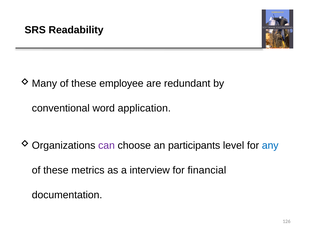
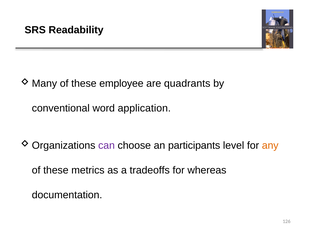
redundant: redundant -> quadrants
any colour: blue -> orange
interview: interview -> tradeoffs
financial: financial -> whereas
